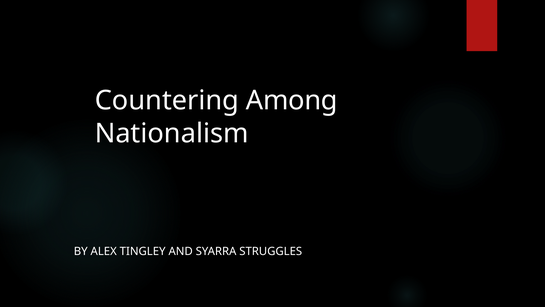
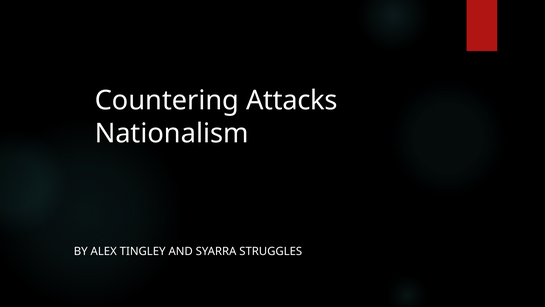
Among: Among -> Attacks
